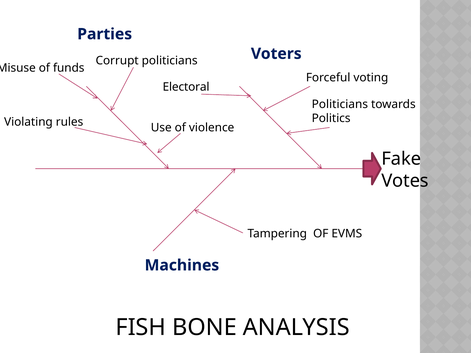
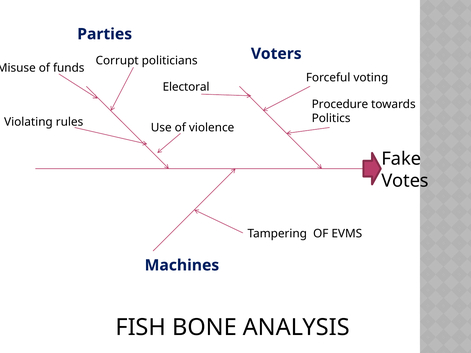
Politicians at (340, 104): Politicians -> Procedure
